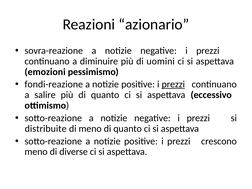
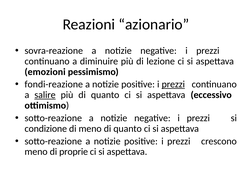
uomini: uomini -> lezione
salire underline: none -> present
distribuite: distribuite -> condizione
diverse: diverse -> proprie
